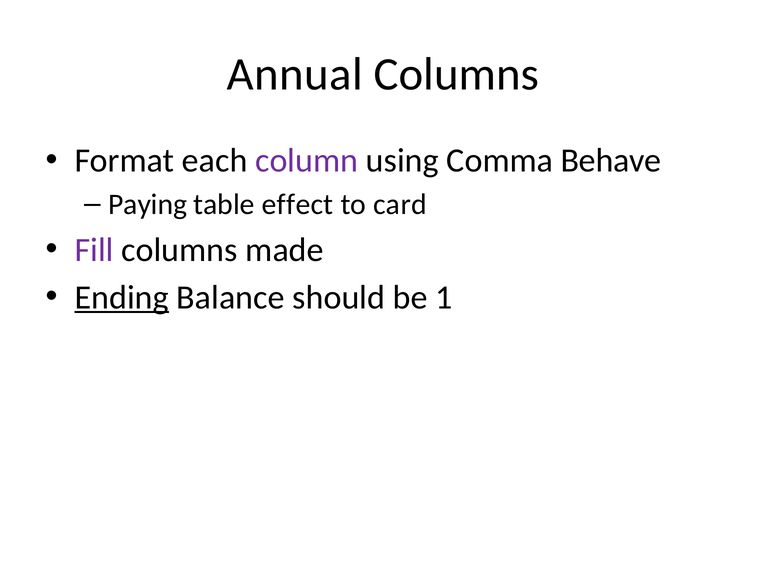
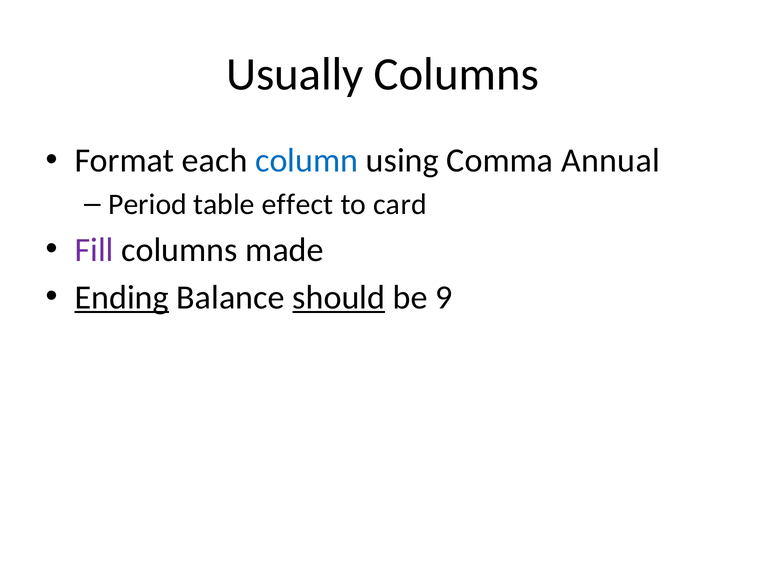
Annual: Annual -> Usually
column colour: purple -> blue
Behave: Behave -> Annual
Paying: Paying -> Period
should underline: none -> present
1: 1 -> 9
